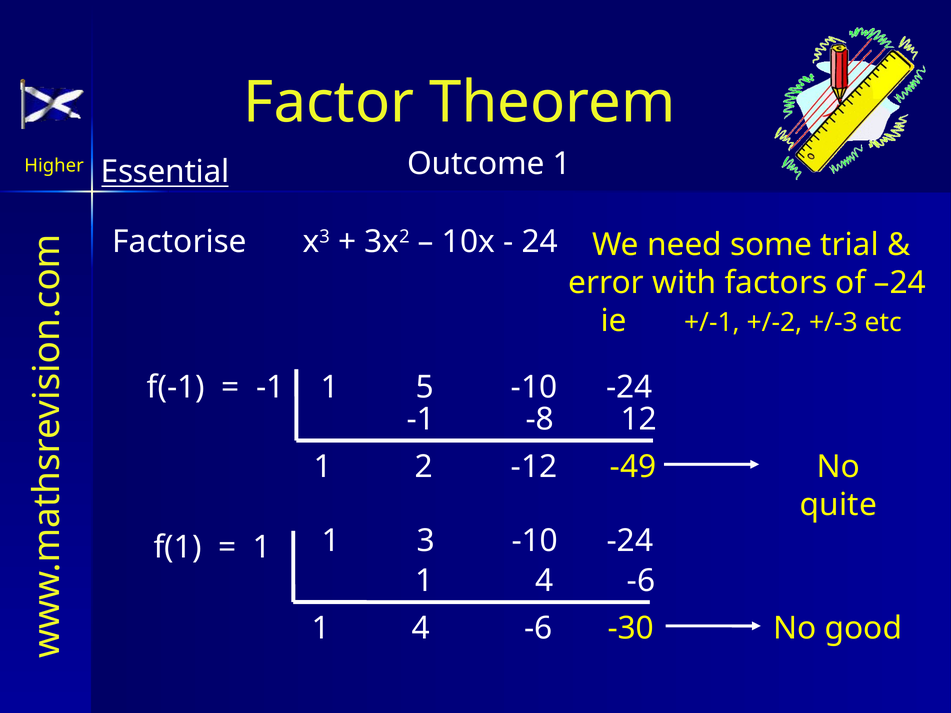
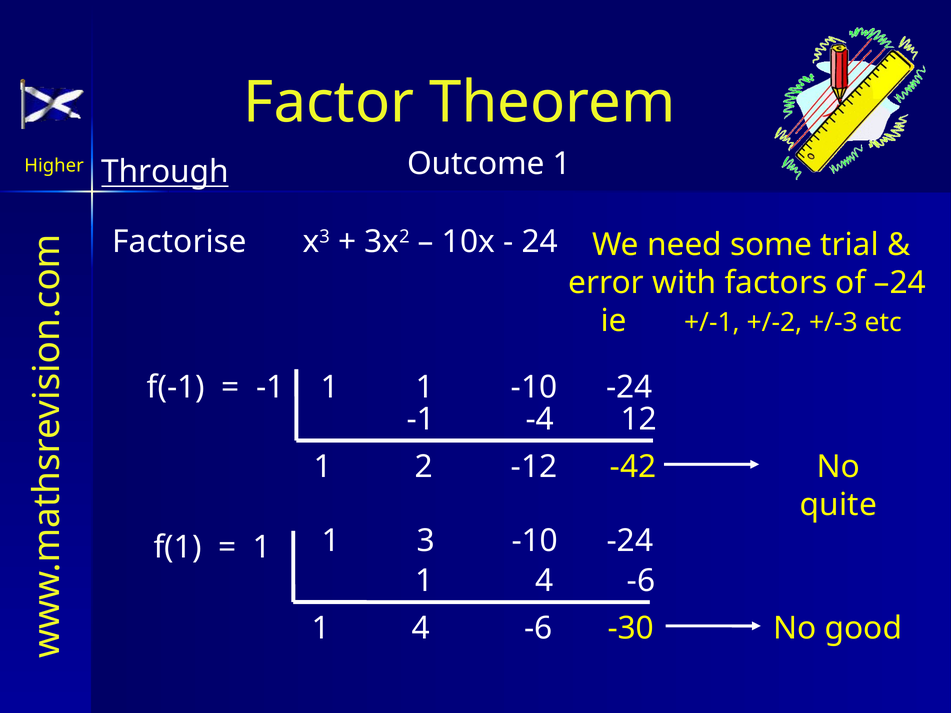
Essential: Essential -> Through
-1 1 5: 5 -> 1
-8: -8 -> -4
-49: -49 -> -42
